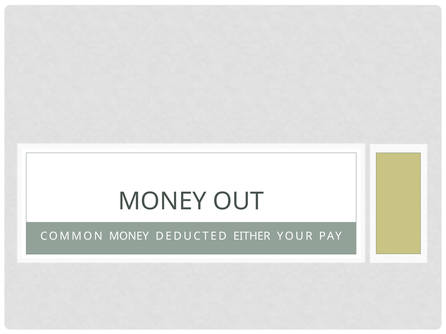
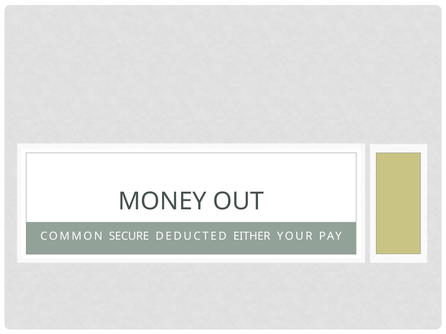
COMMON MONEY: MONEY -> SECURE
